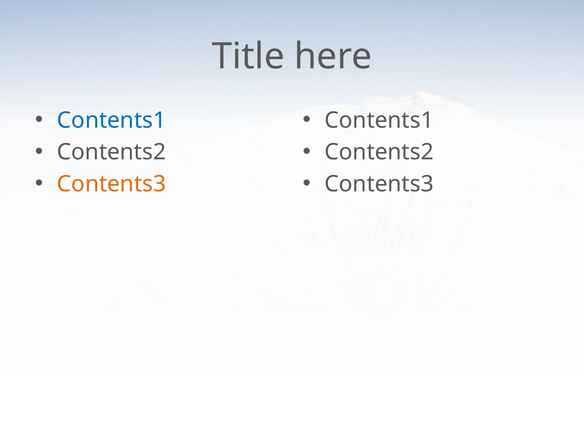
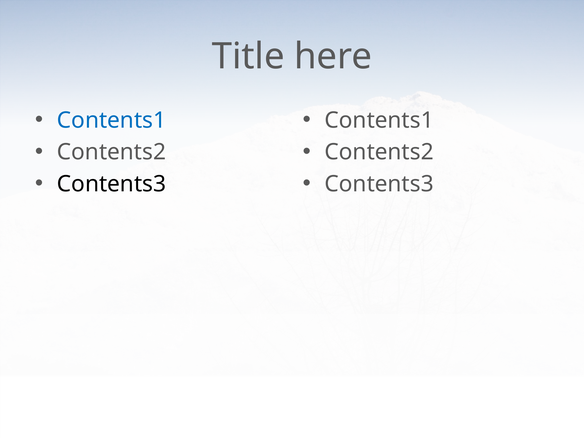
Contents3 at (111, 184) colour: orange -> black
